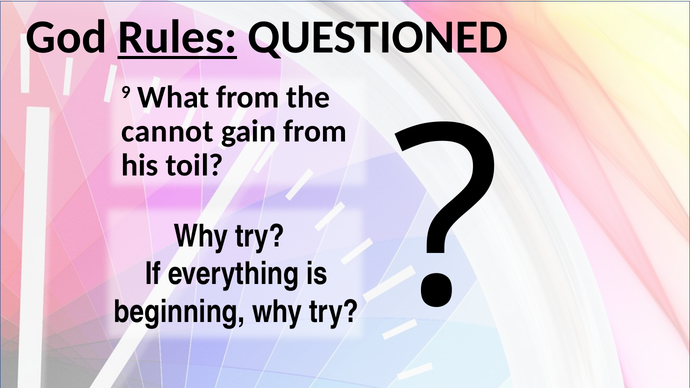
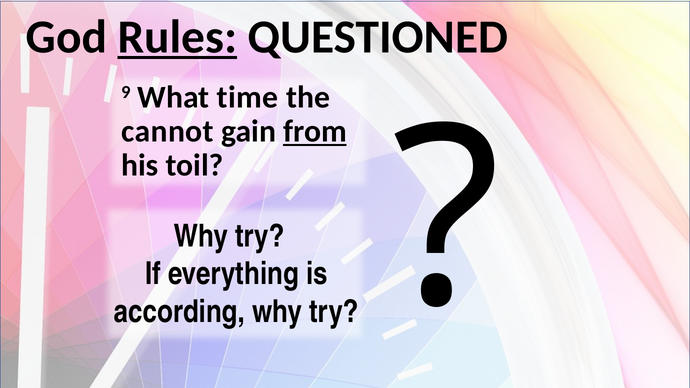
What from: from -> time
from at (315, 131) underline: none -> present
beginning: beginning -> according
